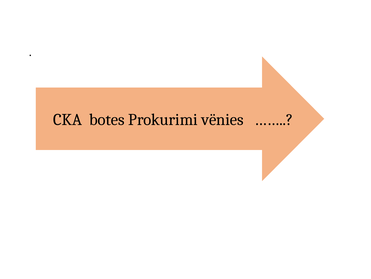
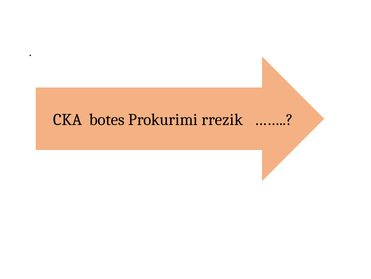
vënies: vënies -> rrezik
